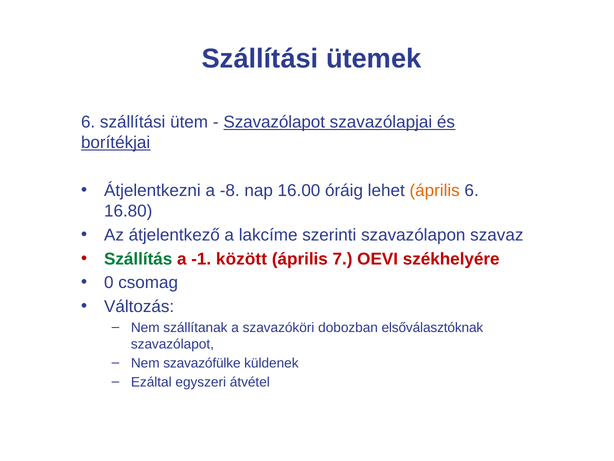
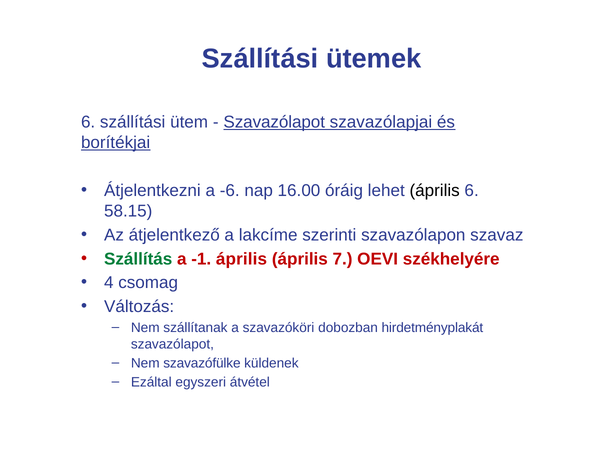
-8: -8 -> -6
április at (435, 190) colour: orange -> black
16.80: 16.80 -> 58.15
-1 között: között -> április
0: 0 -> 4
elsőválasztóknak: elsőválasztóknak -> hirdetményplakát
